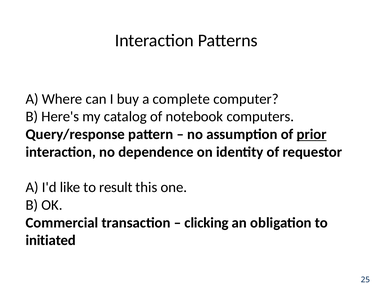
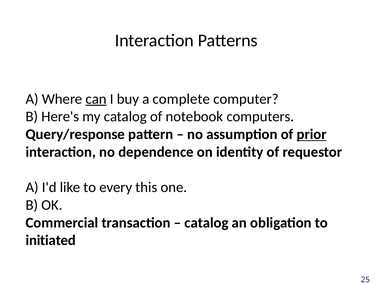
can underline: none -> present
result: result -> every
clicking at (207, 223): clicking -> catalog
